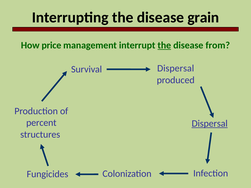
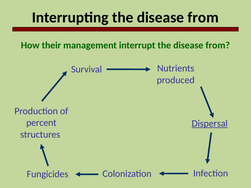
Interrupting the disease grain: grain -> from
price: price -> their
the at (164, 45) underline: present -> none
Survival Dispersal: Dispersal -> Nutrients
